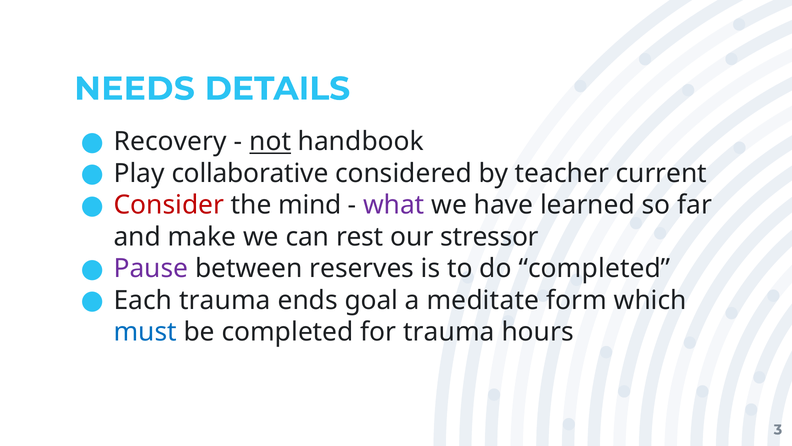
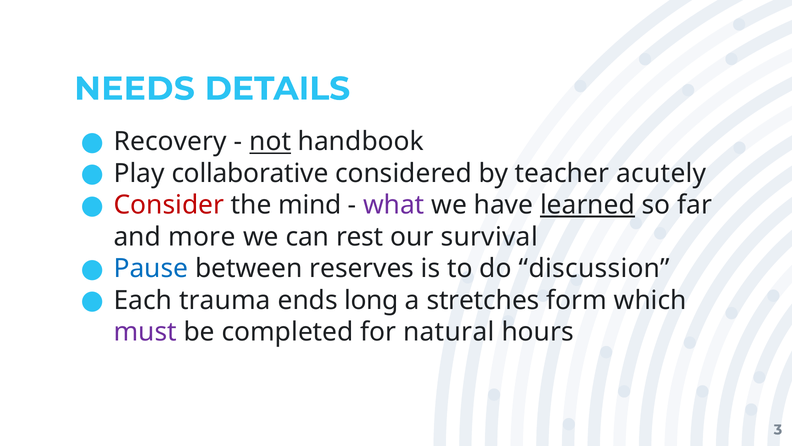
current: current -> acutely
learned underline: none -> present
make: make -> more
stressor: stressor -> survival
Pause colour: purple -> blue
do completed: completed -> discussion
goal: goal -> long
meditate: meditate -> stretches
must colour: blue -> purple
for trauma: trauma -> natural
